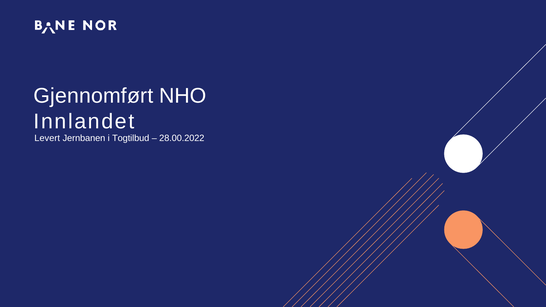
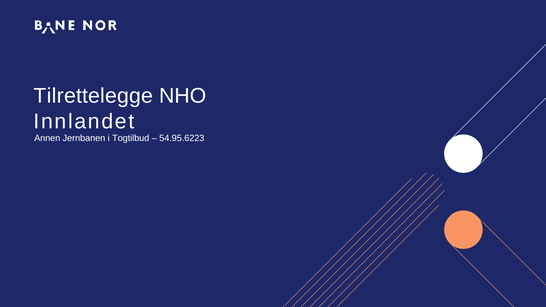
Gjennomført: Gjennomført -> Tilrettelegge
Levert: Levert -> Annen
28.00.2022: 28.00.2022 -> 54.95.6223
